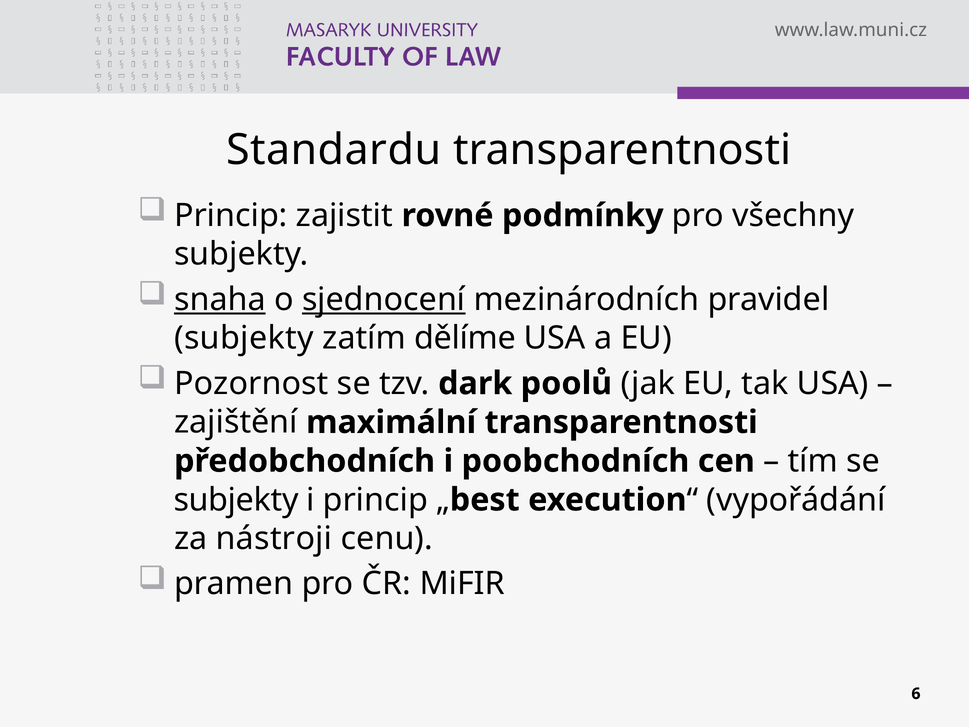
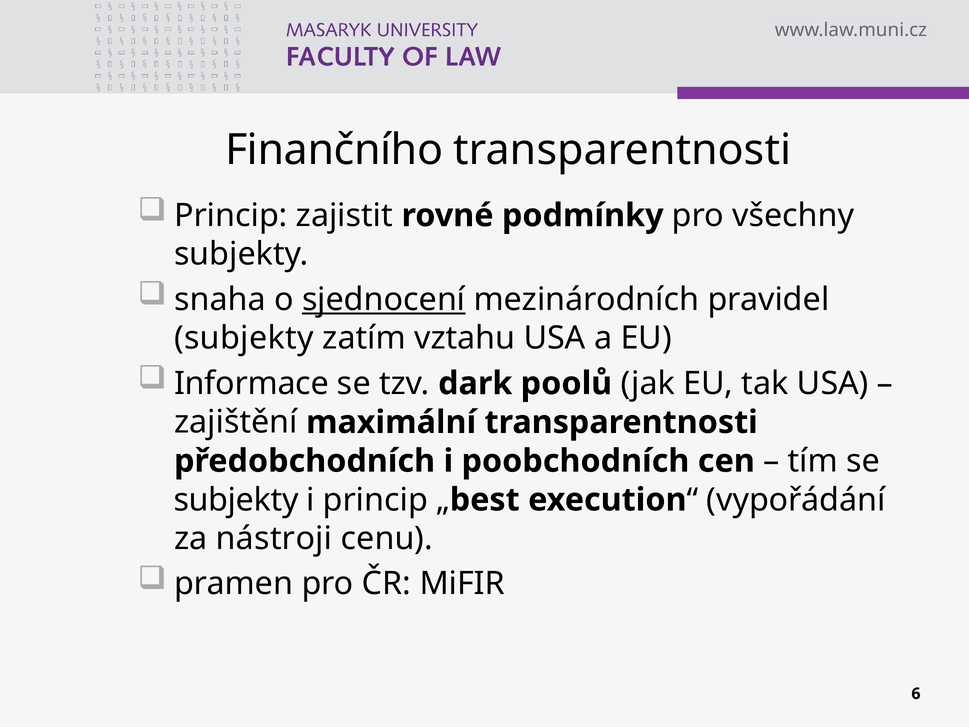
Standardu: Standardu -> Finančního
snaha underline: present -> none
dělíme: dělíme -> vztahu
Pozornost: Pozornost -> Informace
